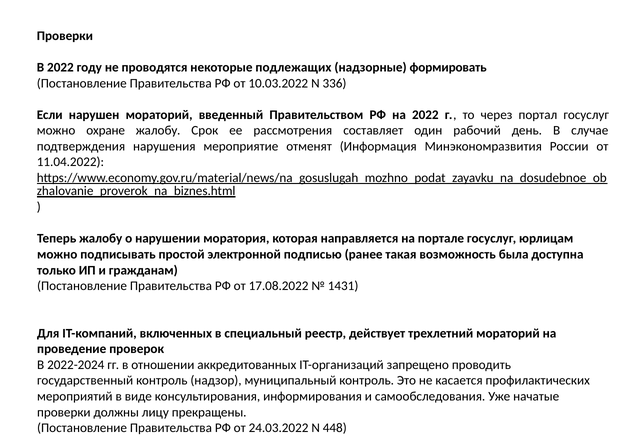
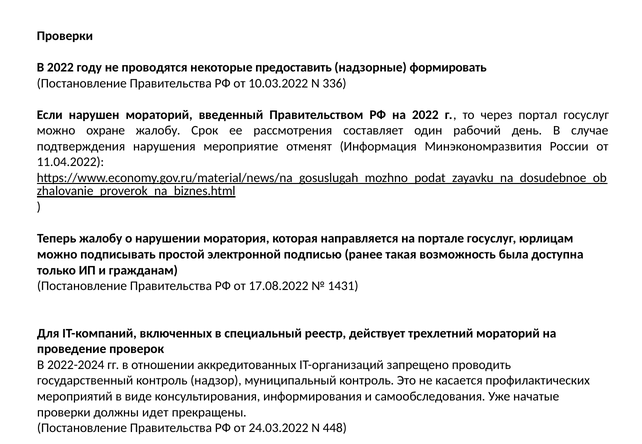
подлежащих: подлежащих -> предоставить
лицу: лицу -> идет
